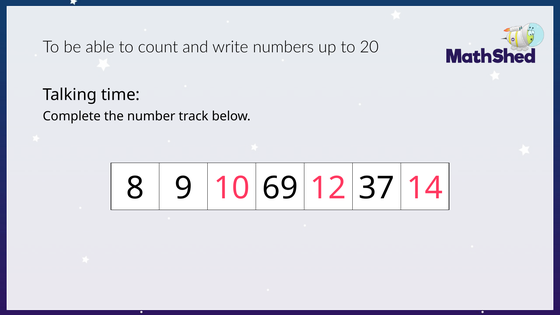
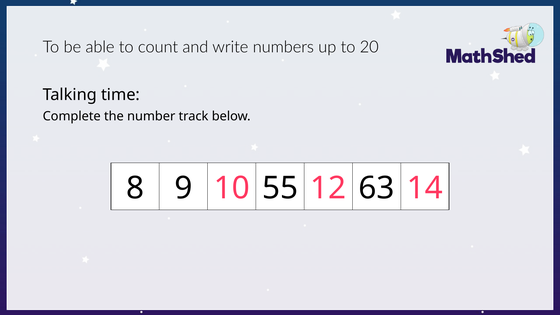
69: 69 -> 55
37: 37 -> 63
